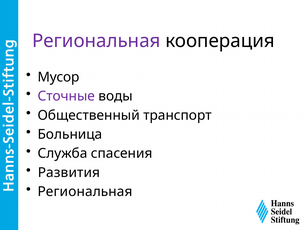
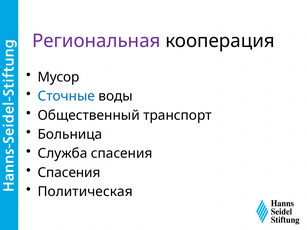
Сточные colour: purple -> blue
Развития at (69, 173): Развития -> Спасения
Региональная at (85, 192): Региональная -> Политическая
